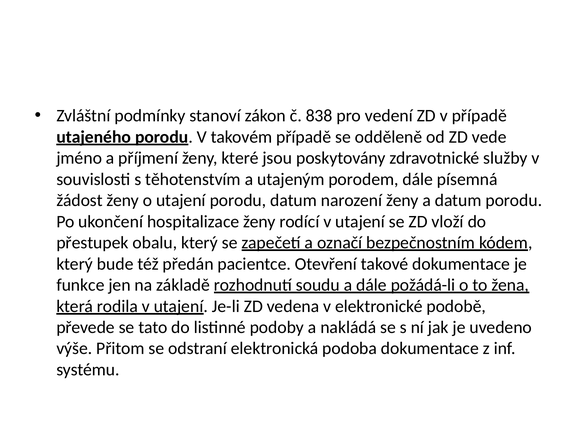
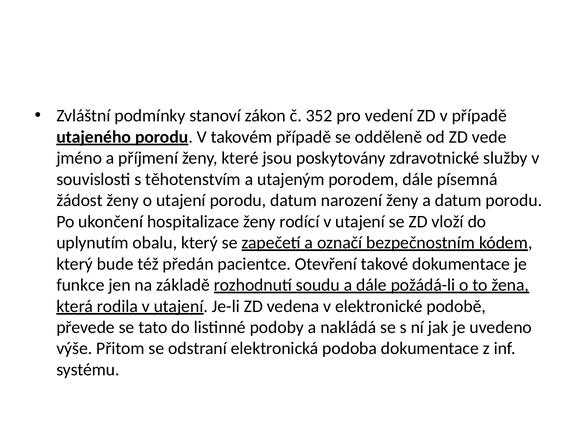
838: 838 -> 352
přestupek: přestupek -> uplynutím
